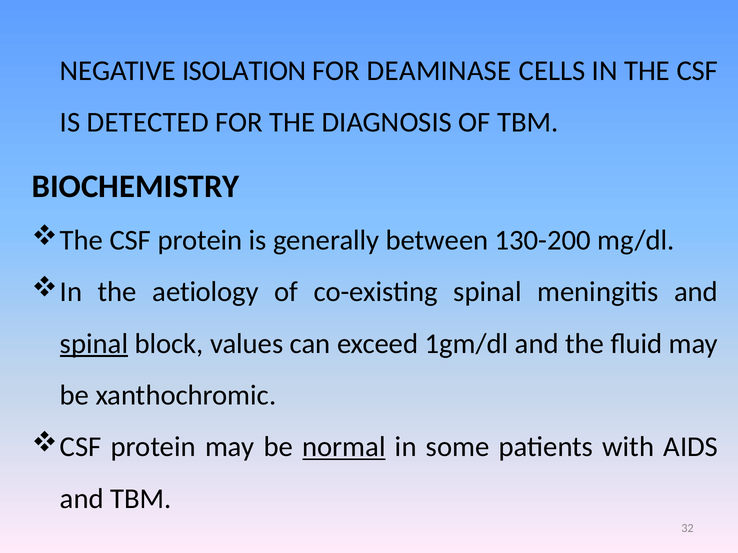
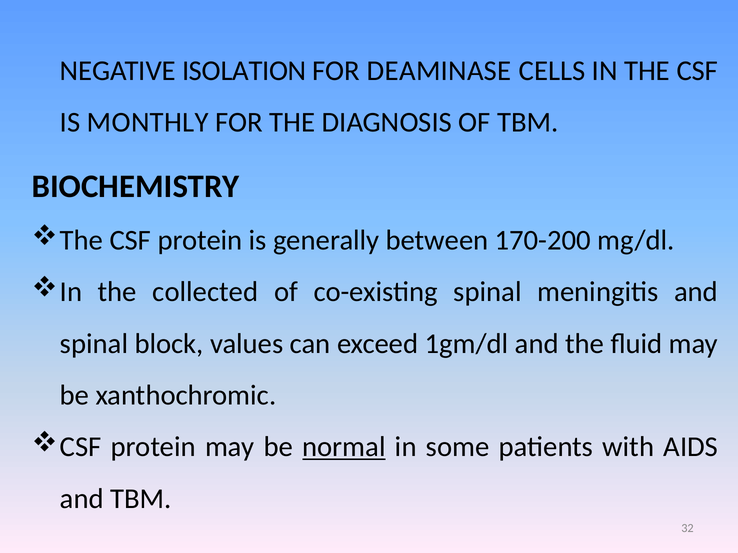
DETECTED: DETECTED -> MONTHLY
130-200: 130-200 -> 170-200
aetiology: aetiology -> collected
spinal at (94, 344) underline: present -> none
